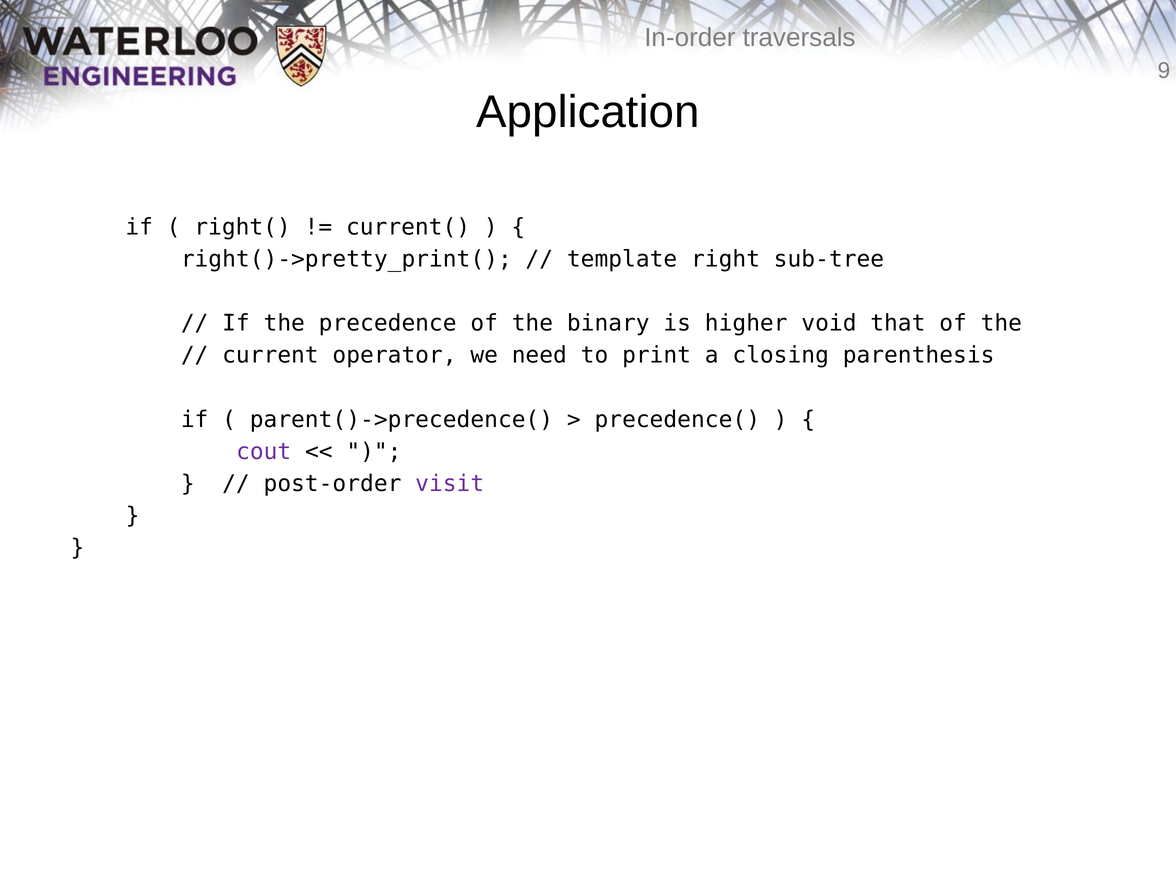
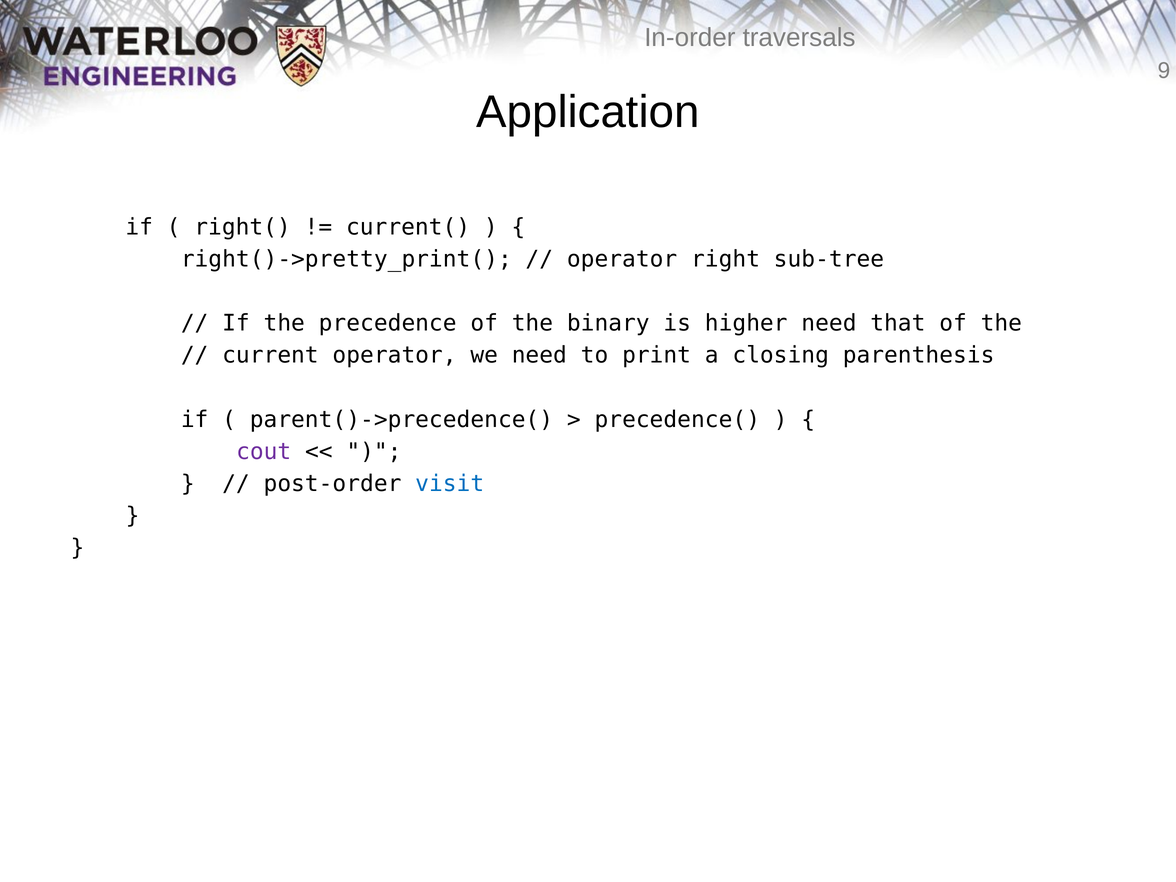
template at (622, 259): template -> operator
higher void: void -> need
visit colour: purple -> blue
